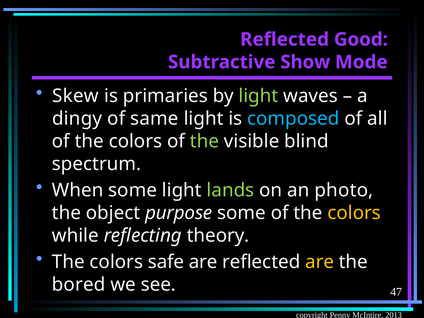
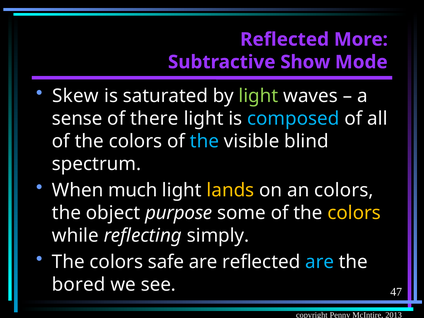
Good: Good -> More
primaries: primaries -> saturated
dingy: dingy -> sense
same: same -> there
the at (204, 141) colour: light green -> light blue
When some: some -> much
lands colour: light green -> yellow
an photo: photo -> colors
theory: theory -> simply
are at (320, 262) colour: yellow -> light blue
